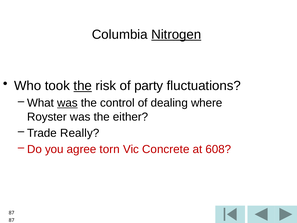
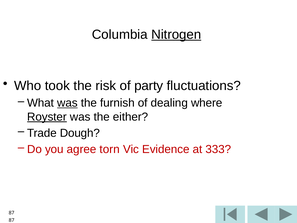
the at (83, 86) underline: present -> none
control: control -> furnish
Royster underline: none -> present
Really: Really -> Dough
Concrete: Concrete -> Evidence
608: 608 -> 333
